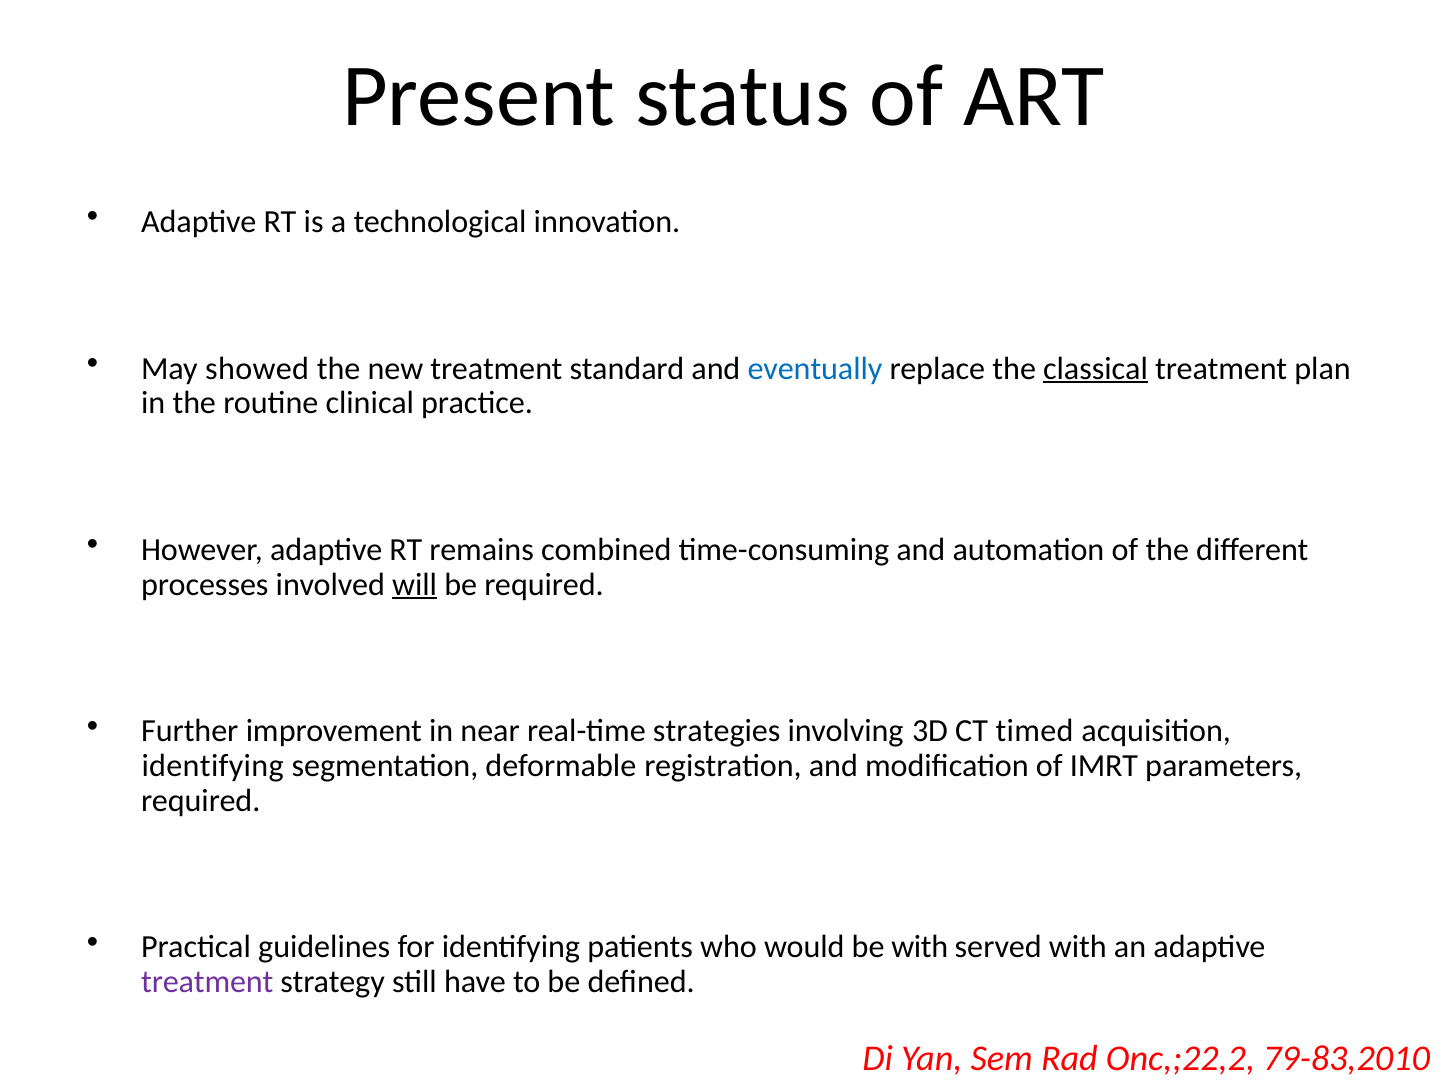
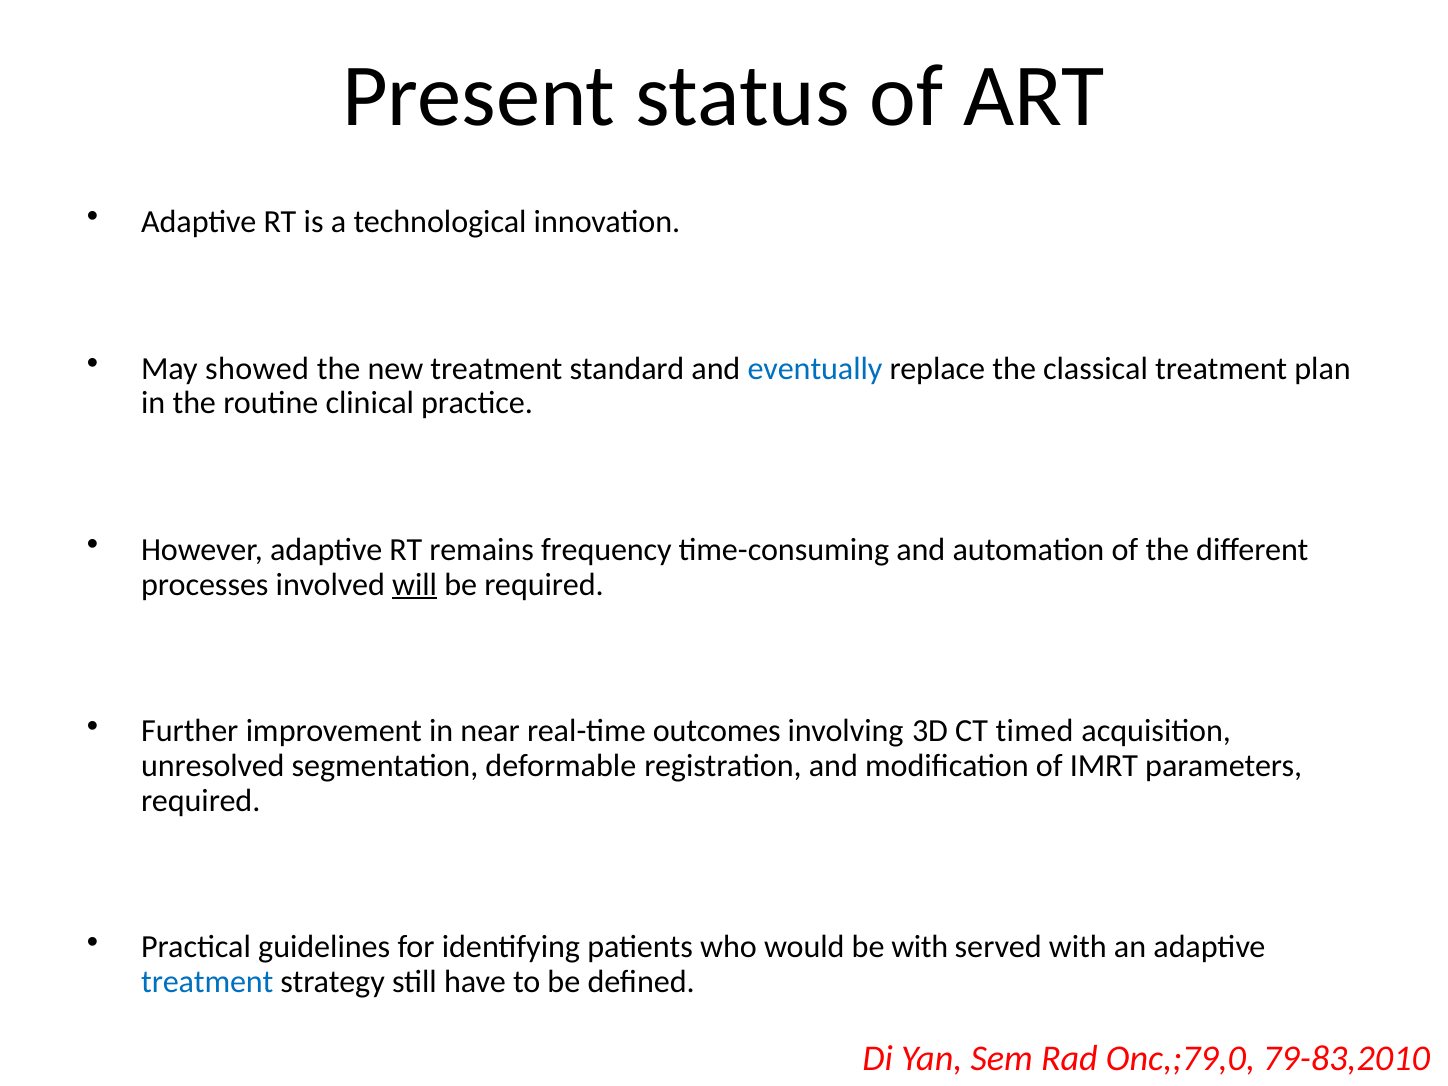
classical underline: present -> none
combined: combined -> frequency
strategies: strategies -> outcomes
identifying at (213, 766): identifying -> unresolved
treatment at (207, 982) colour: purple -> blue
Onc,;22,2: Onc,;22,2 -> Onc,;79,0
